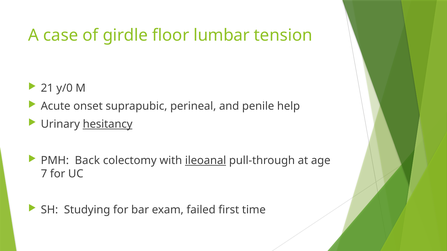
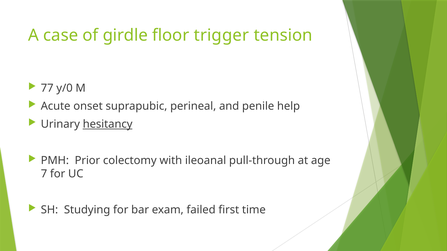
lumbar: lumbar -> trigger
21: 21 -> 77
Back: Back -> Prior
ileoanal underline: present -> none
